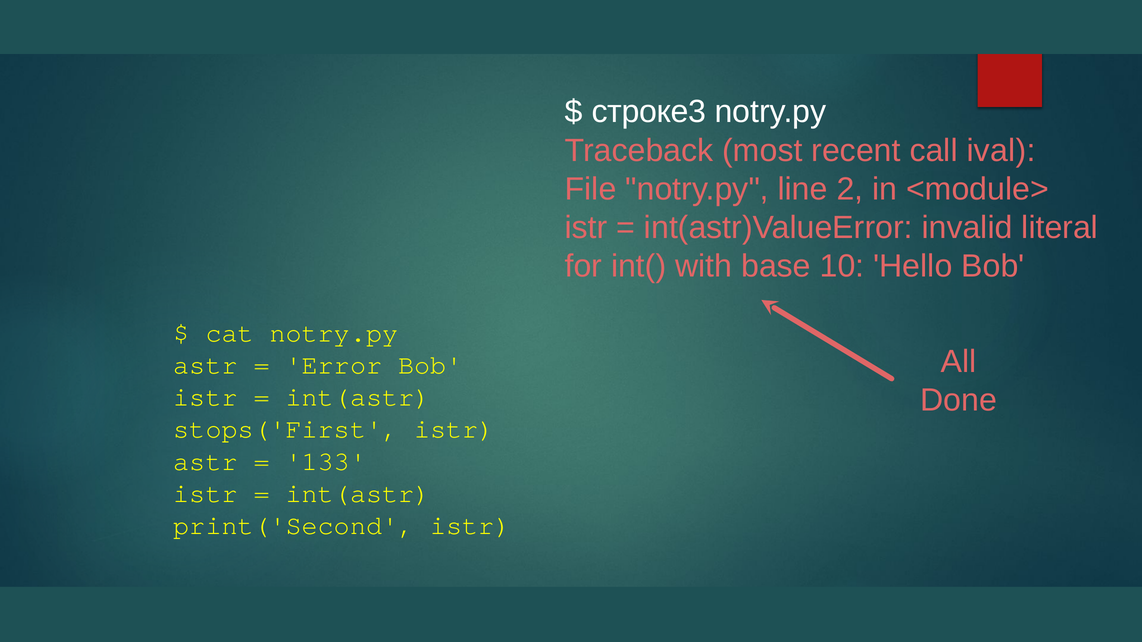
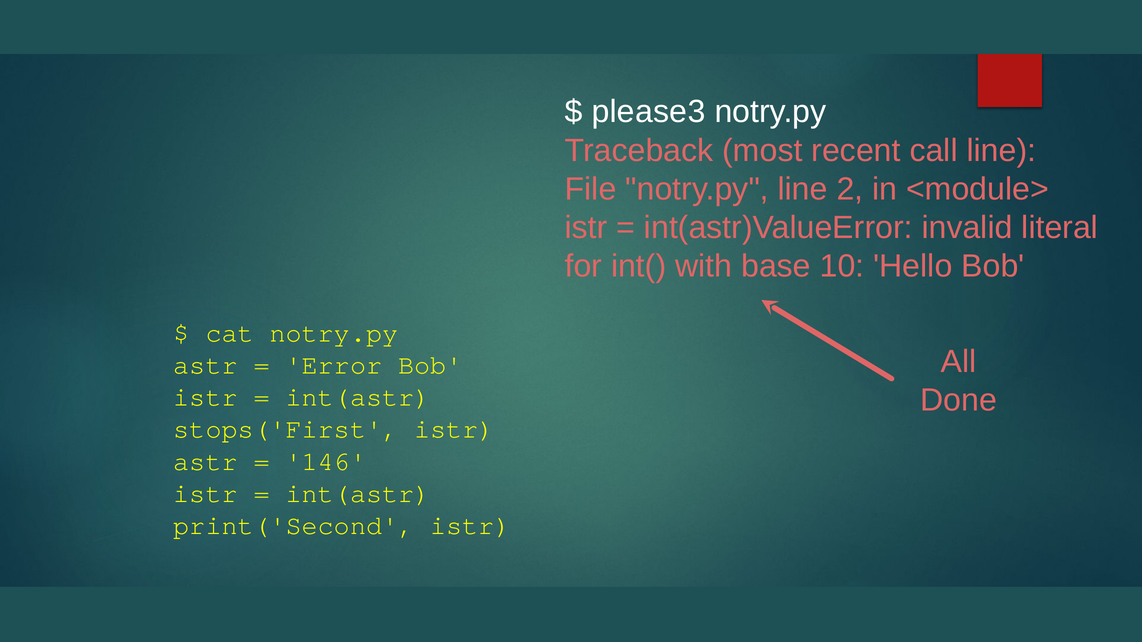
строке3: строке3 -> please3
call ival: ival -> line
133: 133 -> 146
